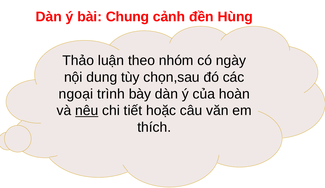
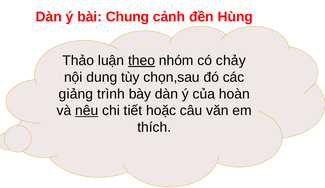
theo underline: none -> present
ngày: ngày -> chảy
ngoại: ngoại -> giảng
